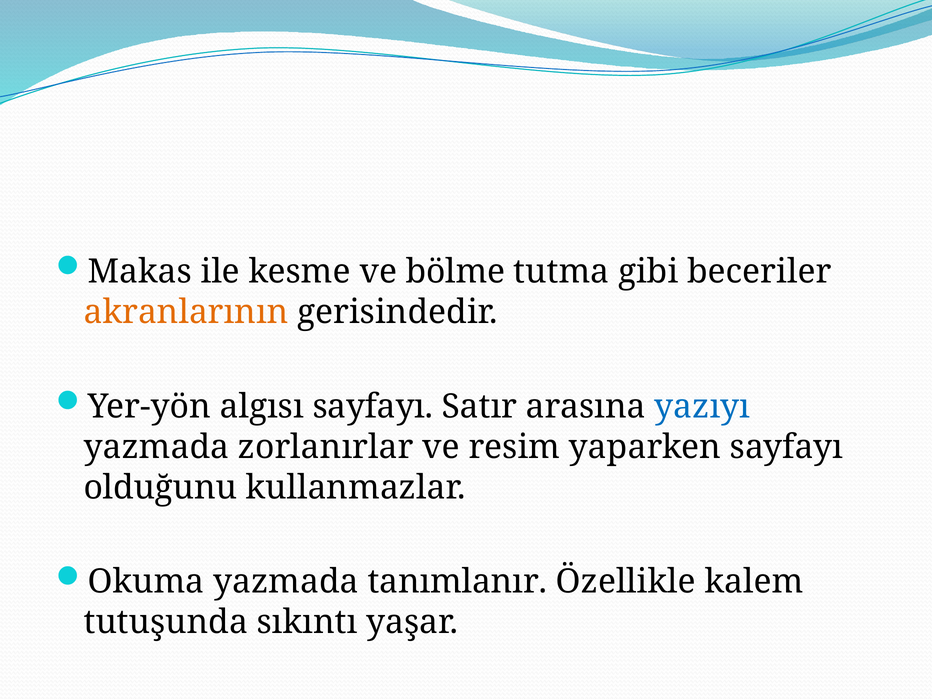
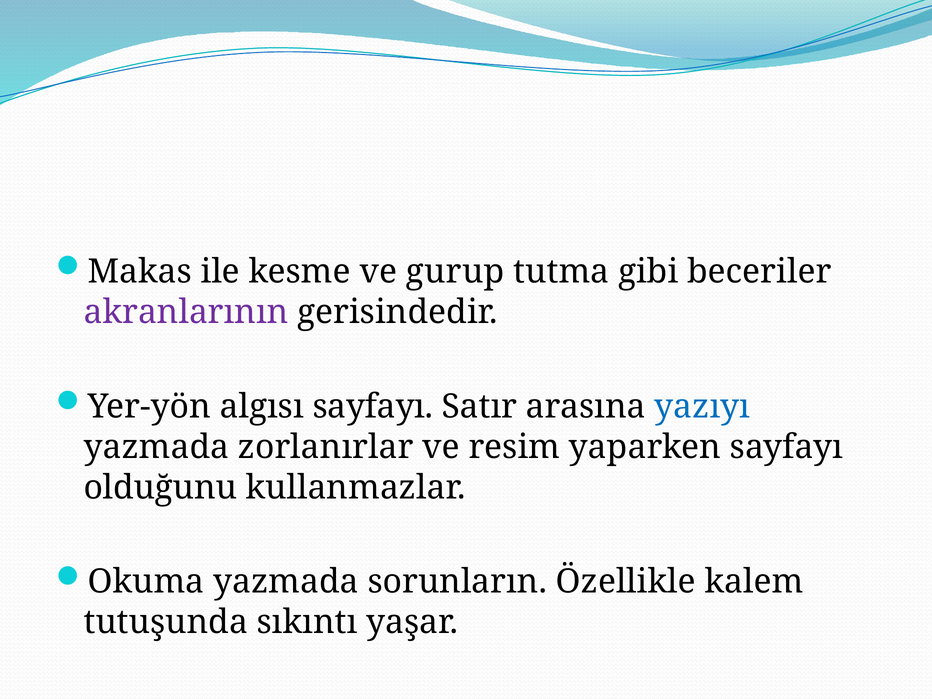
bölme: bölme -> gurup
akranlarının colour: orange -> purple
tanımlanır: tanımlanır -> sorunların
